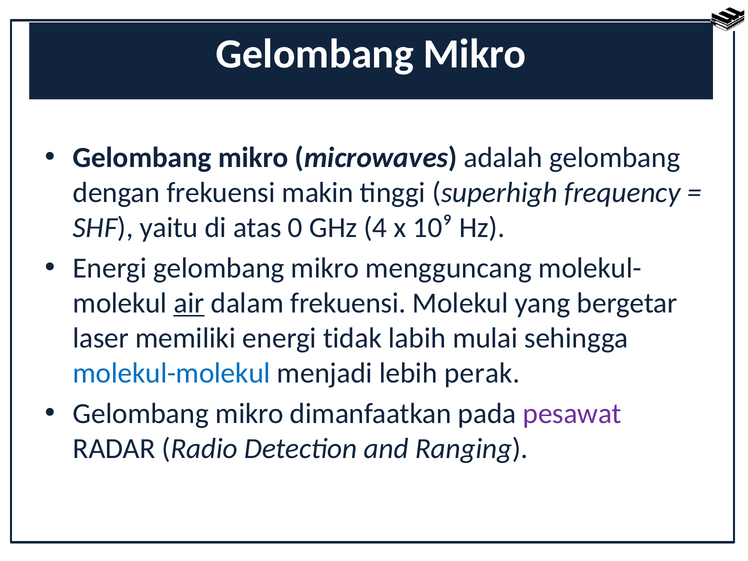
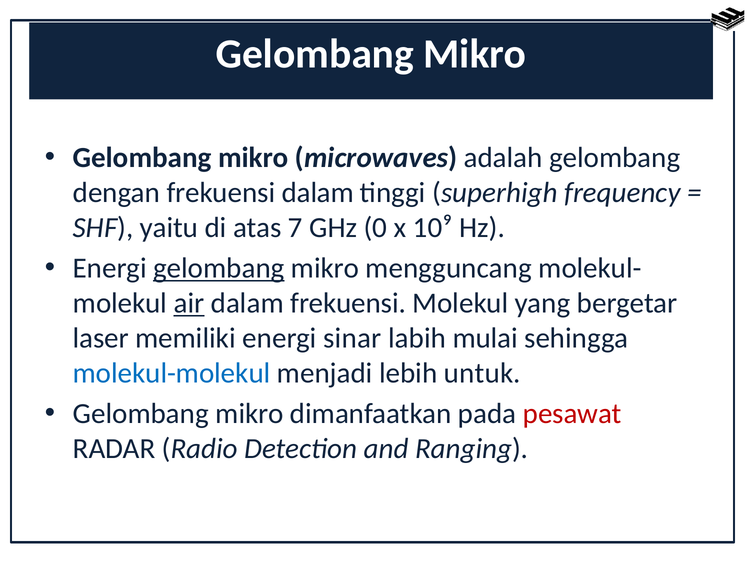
frekuensi makin: makin -> dalam
0: 0 -> 7
4: 4 -> 0
gelombang at (219, 268) underline: none -> present
tidak: tidak -> sinar
perak: perak -> untuk
pesawat colour: purple -> red
